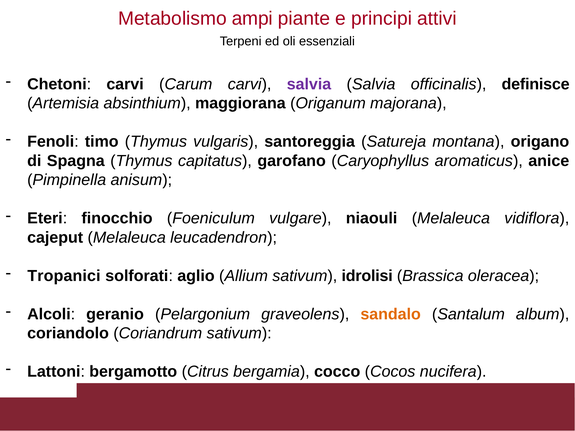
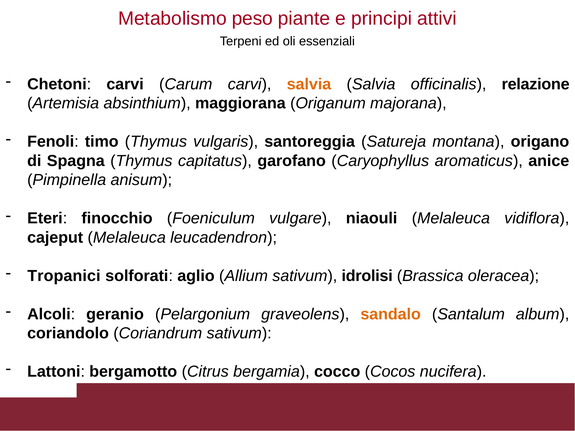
ampi: ampi -> peso
salvia at (309, 84) colour: purple -> orange
definisce: definisce -> relazione
